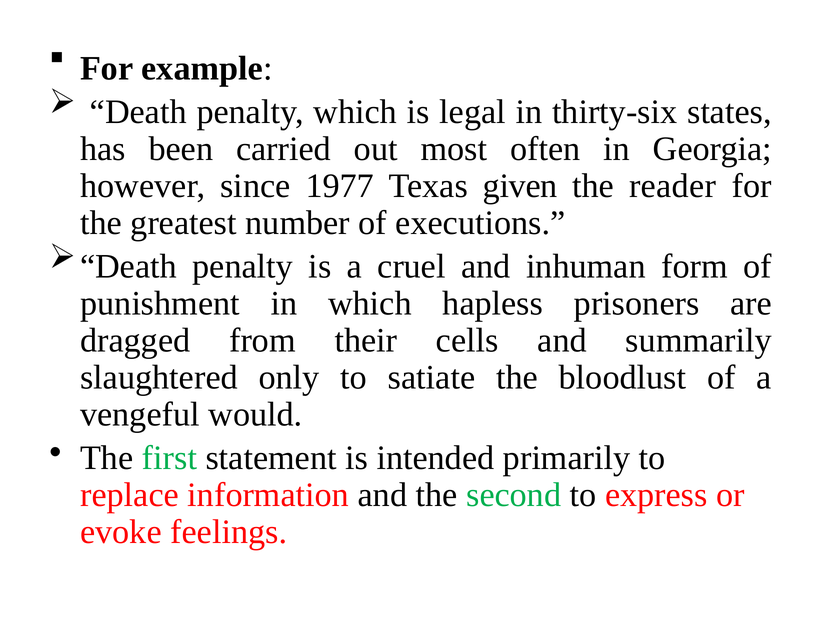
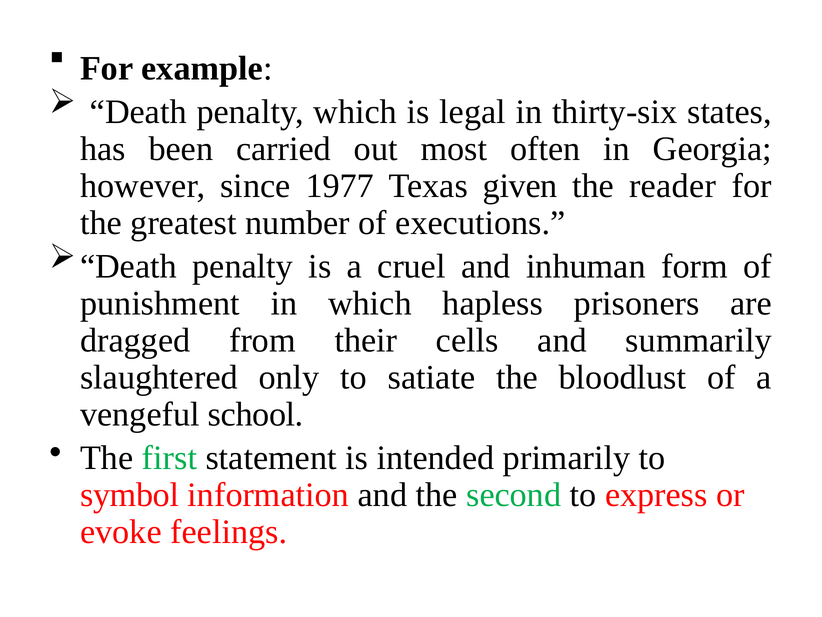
would: would -> school
replace: replace -> symbol
